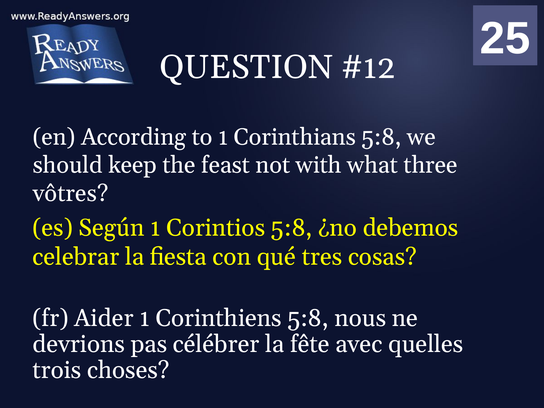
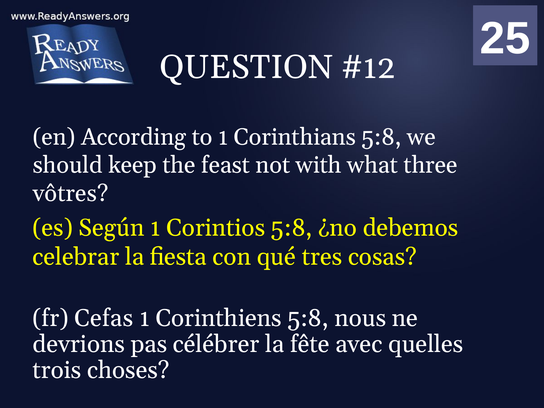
Aider: Aider -> Cefas
